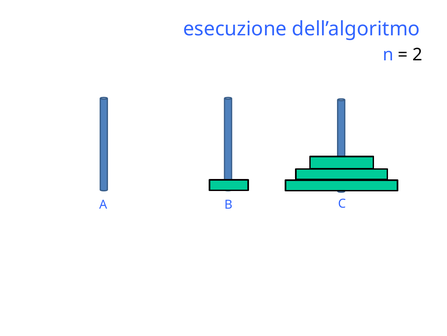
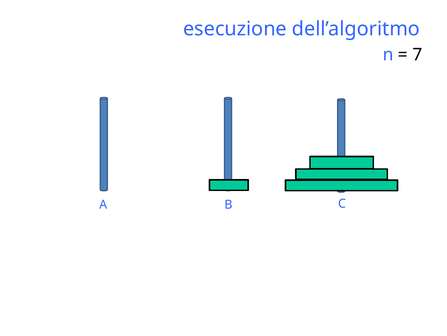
2: 2 -> 7
